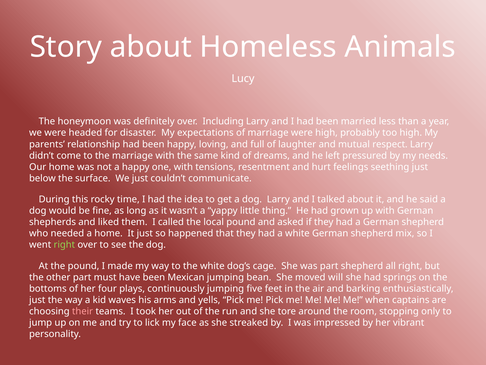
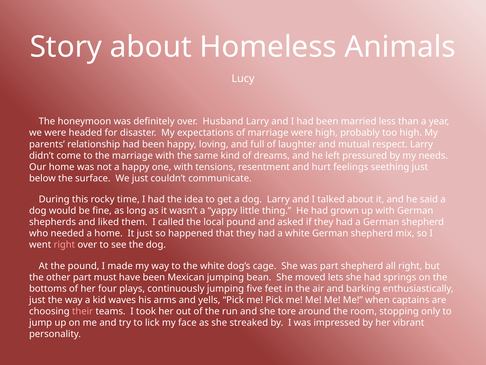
Including: Including -> Husband
right at (64, 245) colour: light green -> pink
will: will -> lets
